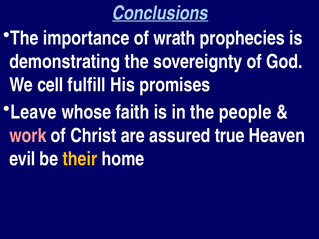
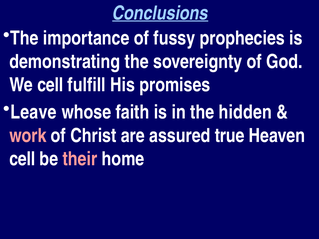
wrath: wrath -> fussy
people: people -> hidden
evil at (22, 159): evil -> cell
their colour: yellow -> pink
